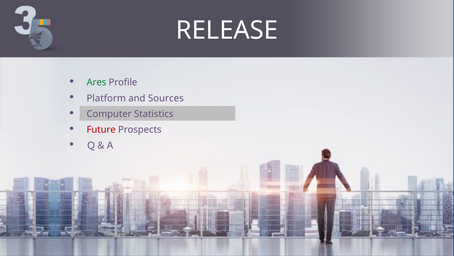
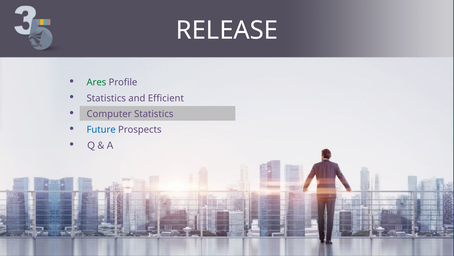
Platform at (106, 98): Platform -> Statistics
Sources: Sources -> Efficient
Future colour: red -> blue
